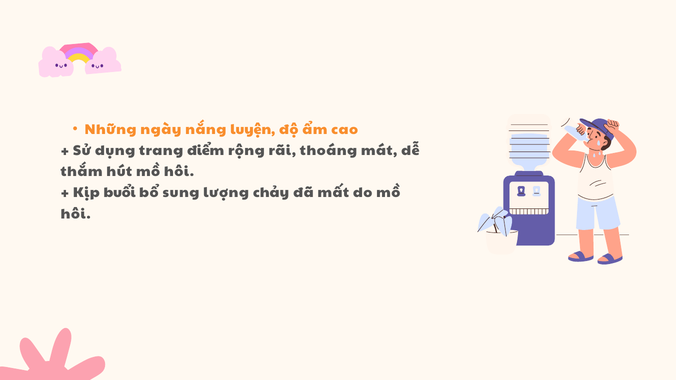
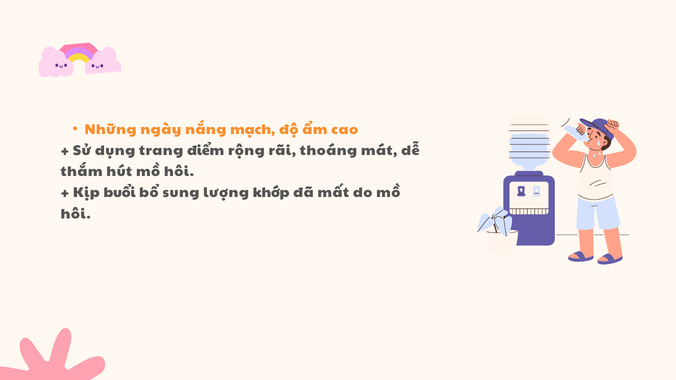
luyện: luyện -> mạch
chảy: chảy -> khớp
